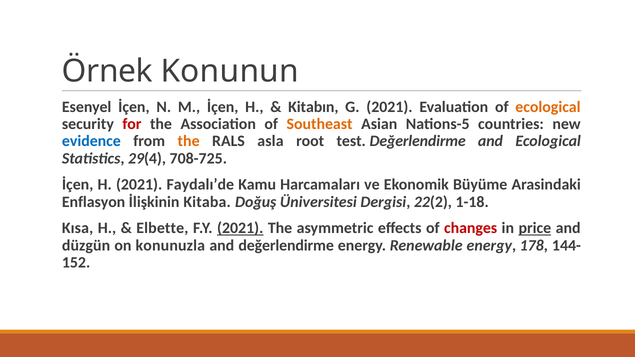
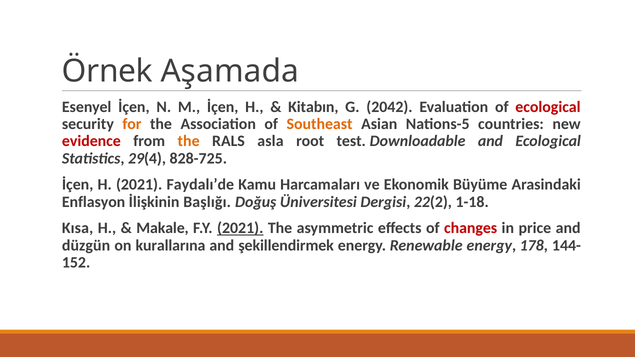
Konunun: Konunun -> Aşamada
G 2021: 2021 -> 2042
ecological at (548, 107) colour: orange -> red
for colour: red -> orange
evidence colour: blue -> red
test Değerlendirme: Değerlendirme -> Downloadable
708-725: 708-725 -> 828-725
Kitaba: Kitaba -> Başlığı
Elbette: Elbette -> Makale
price underline: present -> none
konunuzla: konunuzla -> kurallarına
and değerlendirme: değerlendirme -> şekillendirmek
